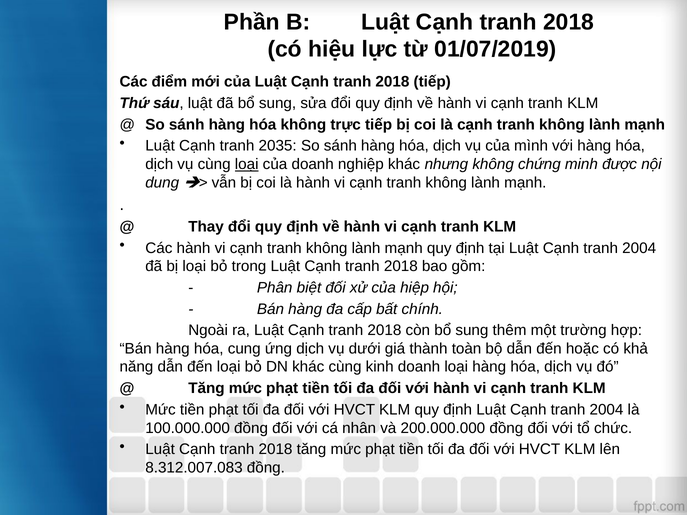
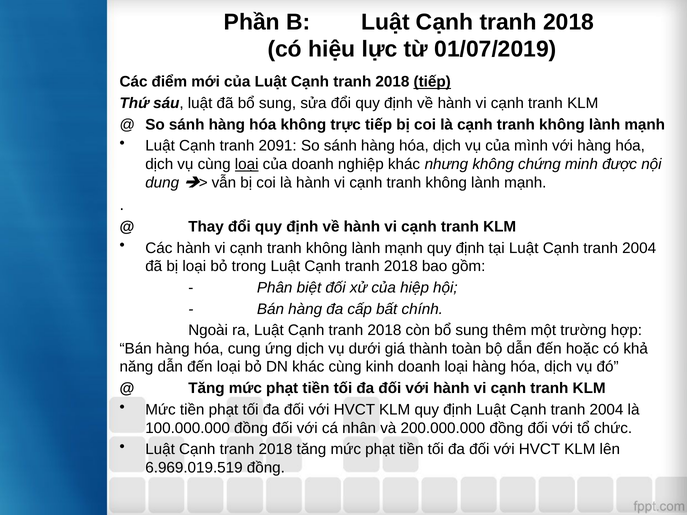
tiếp at (432, 82) underline: none -> present
2035: 2035 -> 2091
8.312.007.083: 8.312.007.083 -> 6.969.019.519
